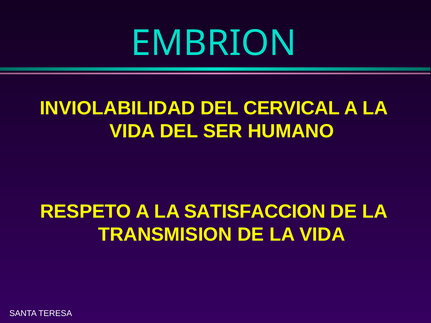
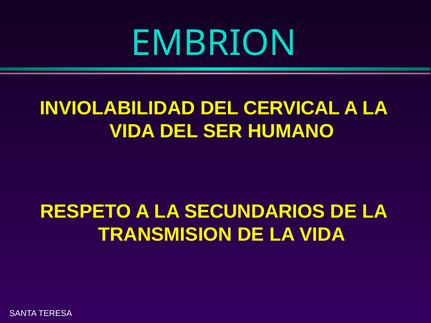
SATISFACCION: SATISFACCION -> SECUNDARIOS
